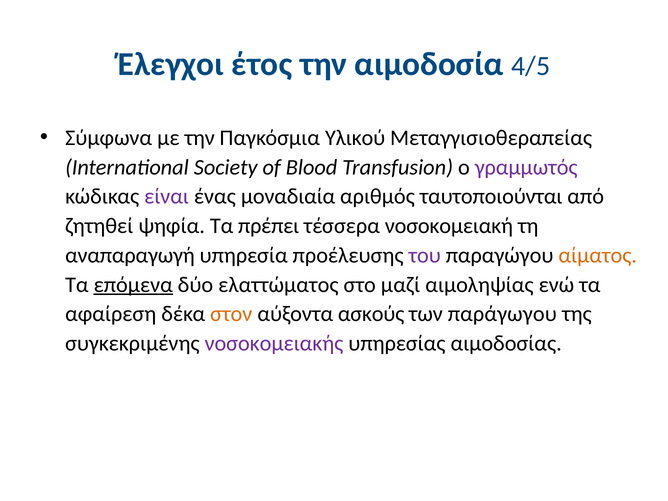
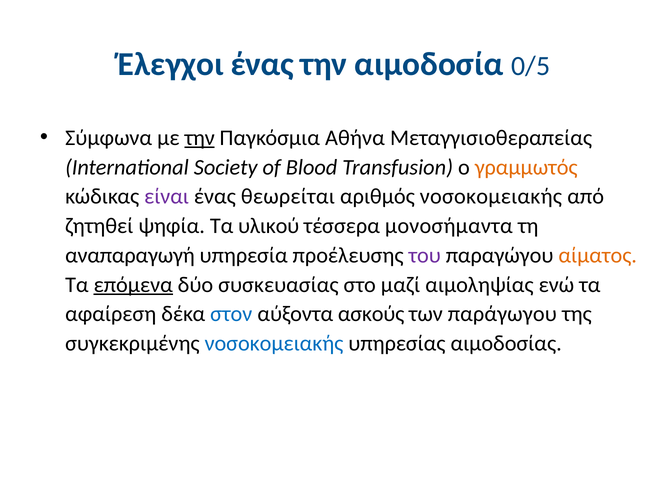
Έλεγχοι έτος: έτος -> ένας
4/5: 4/5 -> 0/5
την at (200, 138) underline: none -> present
Υλικού: Υλικού -> Αθήνα
γραμμωτός colour: purple -> orange
μοναδιαία: μοναδιαία -> θεωρείται
αριθμός ταυτοποιούνται: ταυτοποιούνται -> νοσοκομειακής
πρέπει: πρέπει -> υλικού
νοσοκομειακή: νοσοκομειακή -> μονοσήμαντα
ελαττώματος: ελαττώματος -> συσκευασίας
στον colour: orange -> blue
νοσοκομειακής at (274, 343) colour: purple -> blue
